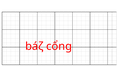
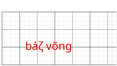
cổng: cổng -> võng
